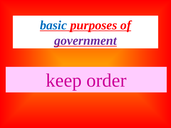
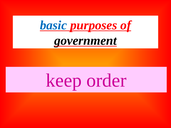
government colour: purple -> black
